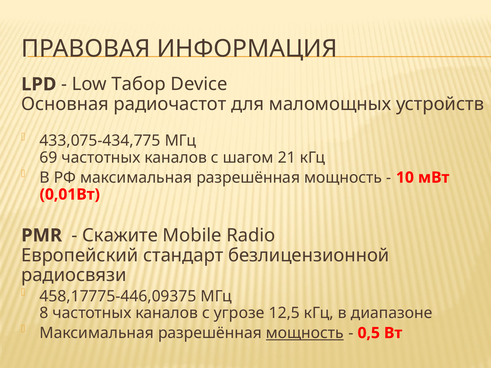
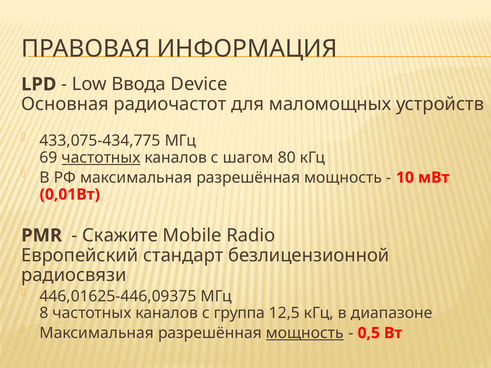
Табор: Табор -> Ввода
частотных at (101, 158) underline: none -> present
21: 21 -> 80
458,17775-446,09375: 458,17775-446,09375 -> 446,01625-446,09375
угрозе: угрозе -> группа
